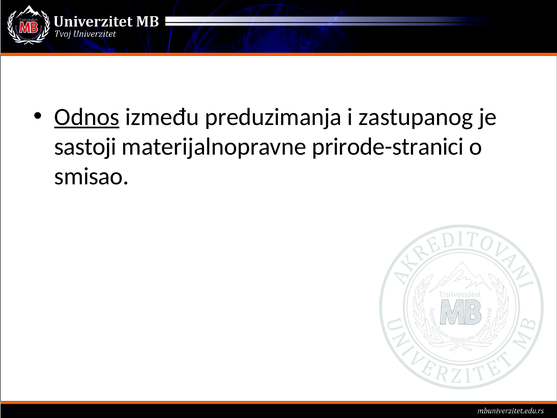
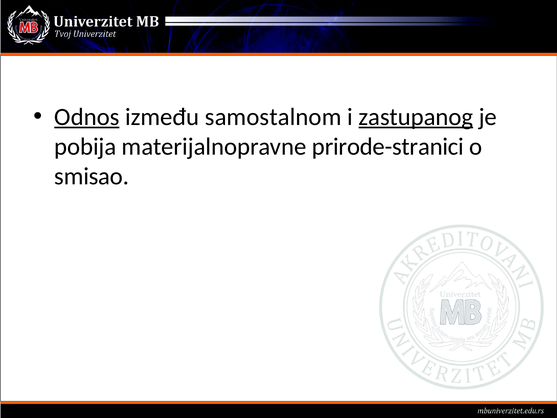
preduzimanja: preduzimanja -> samostalnom
zastupanog underline: none -> present
sastoji: sastoji -> pobija
